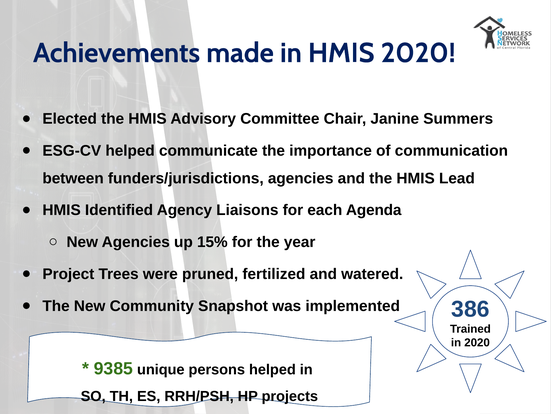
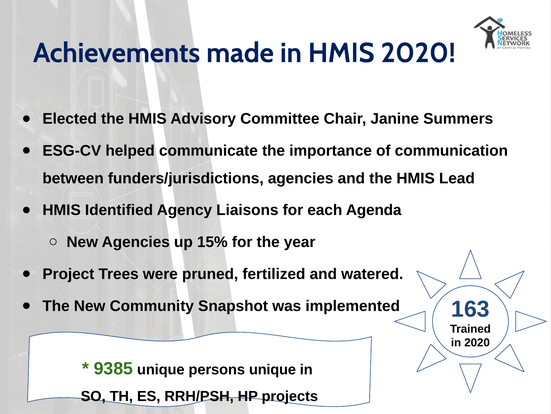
386: 386 -> 163
persons helped: helped -> unique
